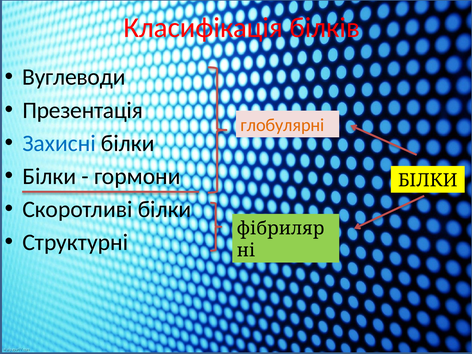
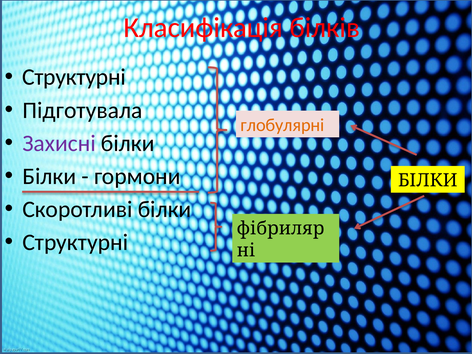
Вуглеводи at (74, 77): Вуглеводи -> Структурні
Презентація: Презентація -> Підготувала
Захисні colour: blue -> purple
